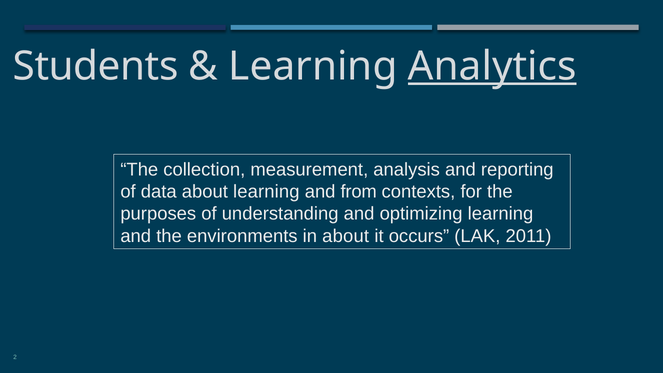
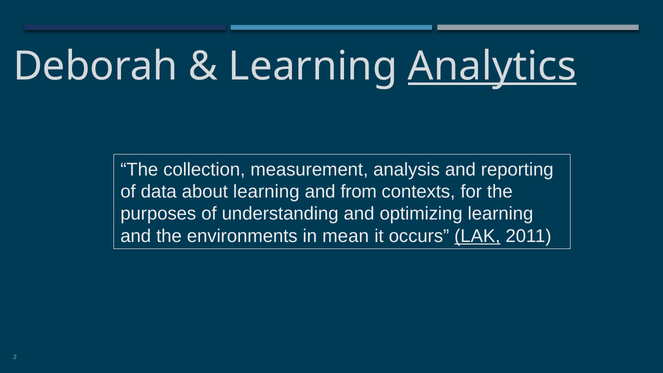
Students: Students -> Deborah
in about: about -> mean
LAK underline: none -> present
